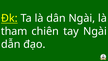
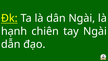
tham: tham -> hạnh
